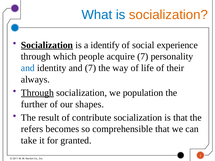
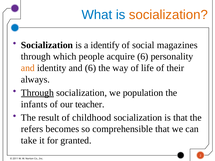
Socialization at (47, 45) underline: present -> none
experience: experience -> magazines
acquire 7: 7 -> 6
and at (28, 68) colour: blue -> orange
and 7: 7 -> 6
further: further -> infants
shapes: shapes -> teacher
contribute: contribute -> childhood
